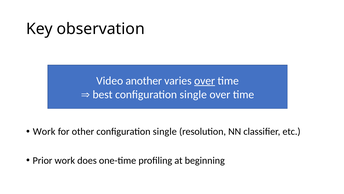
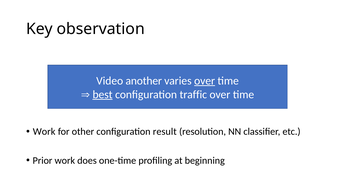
best underline: none -> present
single at (193, 94): single -> traffic
other configuration single: single -> result
